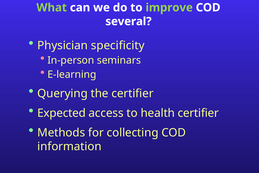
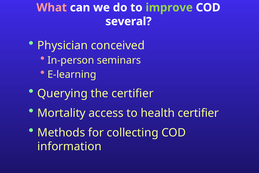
What colour: light green -> pink
specificity: specificity -> conceived
Expected: Expected -> Mortality
